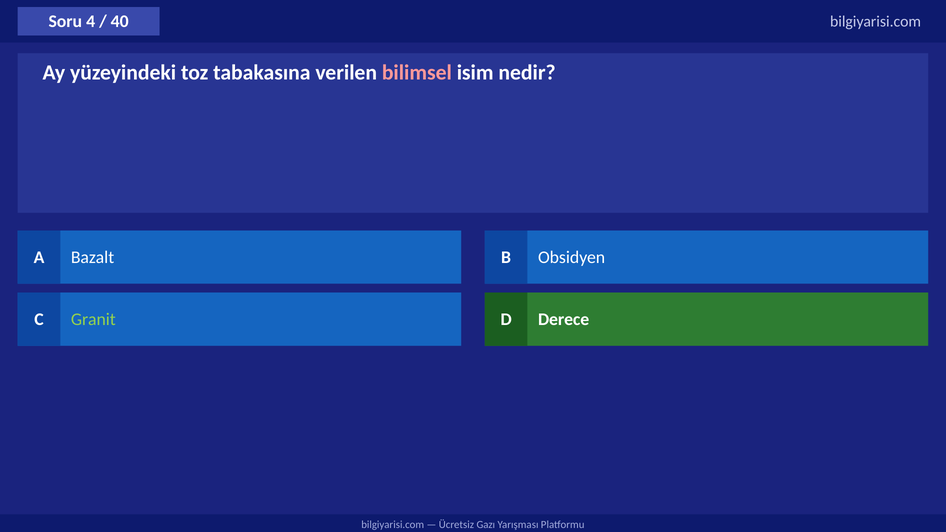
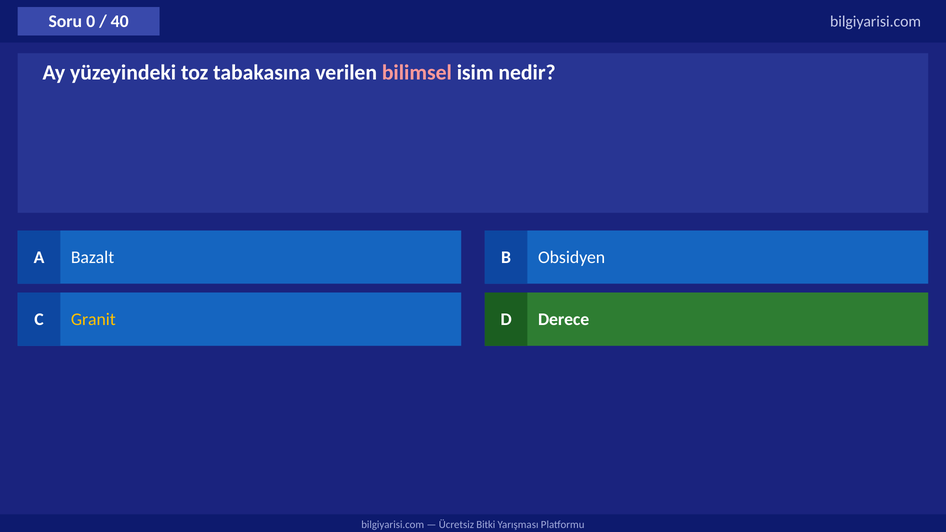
4: 4 -> 0
Granit colour: light green -> yellow
Gazı: Gazı -> Bitki
